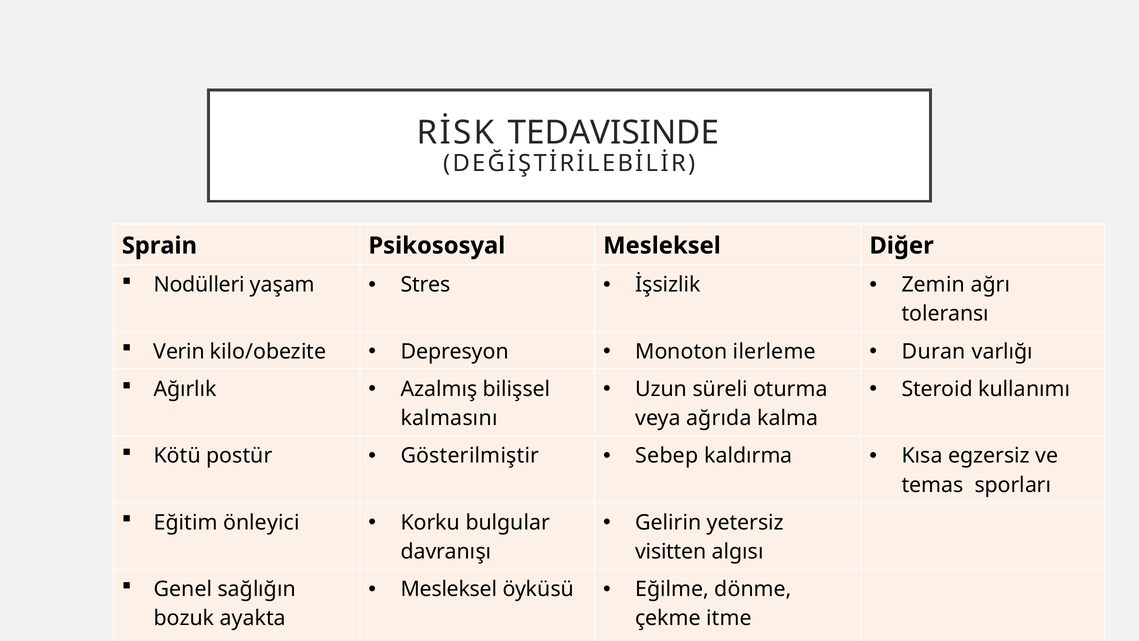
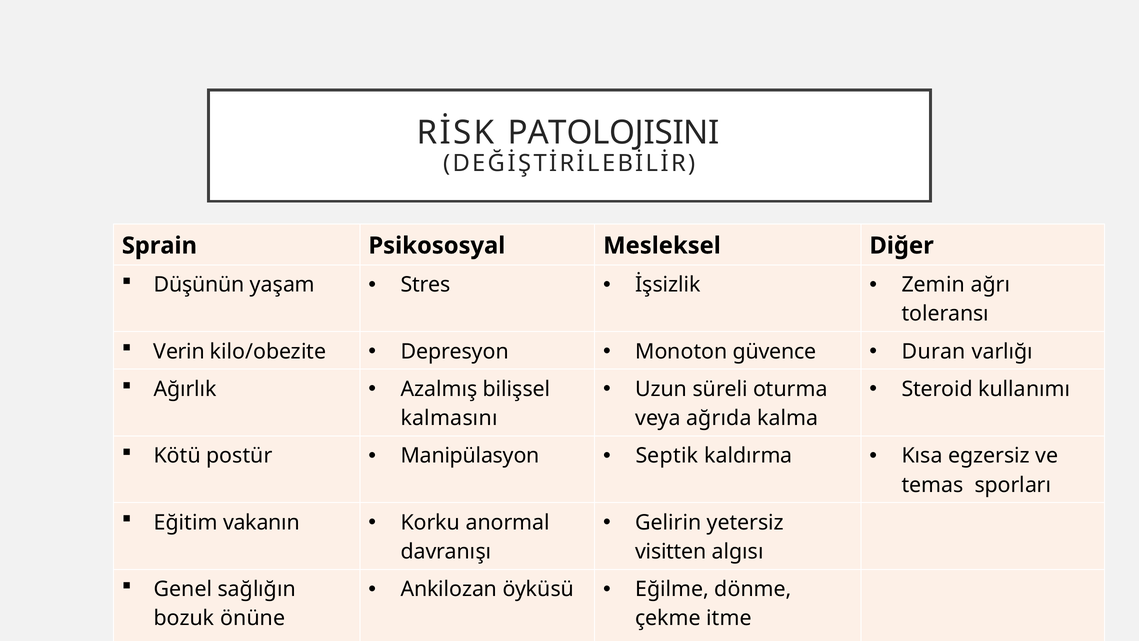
TEDAVISINDE: TEDAVISINDE -> PATOLOJISINI
Nodülleri: Nodülleri -> Düşünün
ilerleme: ilerleme -> güvence
Gösterilmiştir: Gösterilmiştir -> Manipülasyon
Sebep: Sebep -> Septik
önleyici: önleyici -> vakanın
bulgular: bulgular -> anormal
Mesleksel at (449, 589): Mesleksel -> Ankilozan
ayakta: ayakta -> önüne
